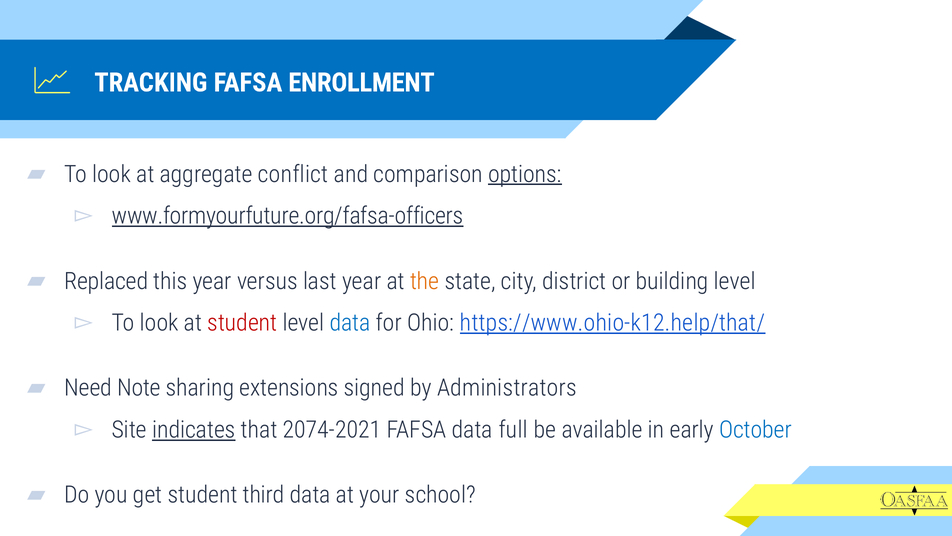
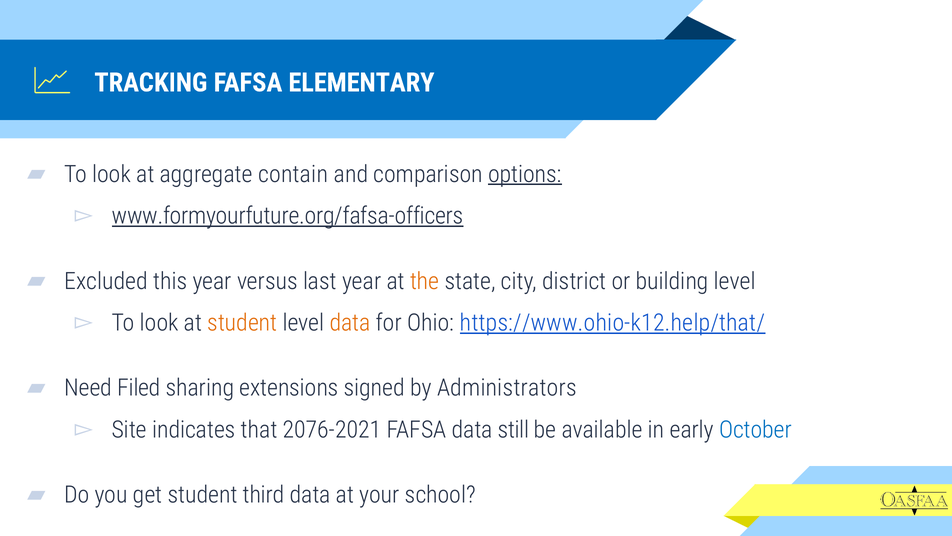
ENROLLMENT: ENROLLMENT -> ELEMENTARY
conflict: conflict -> contain
Replaced: Replaced -> Excluded
student at (242, 323) colour: red -> orange
data at (350, 323) colour: blue -> orange
Note: Note -> Filed
indicates underline: present -> none
2074-2021: 2074-2021 -> 2076-2021
full: full -> still
